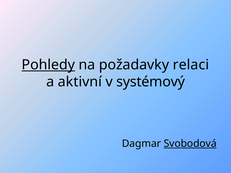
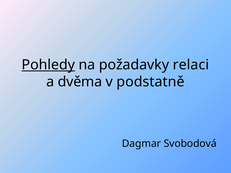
aktivní: aktivní -> dvěma
systémový: systémový -> podstatně
Svobodová underline: present -> none
